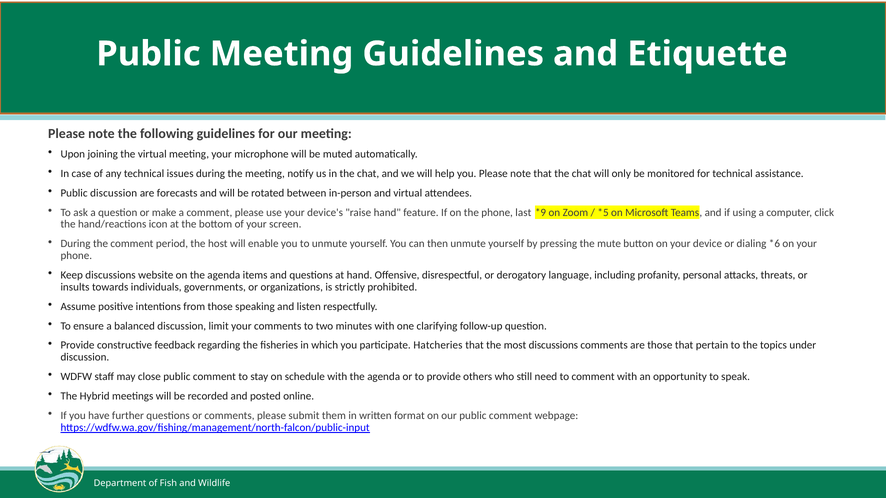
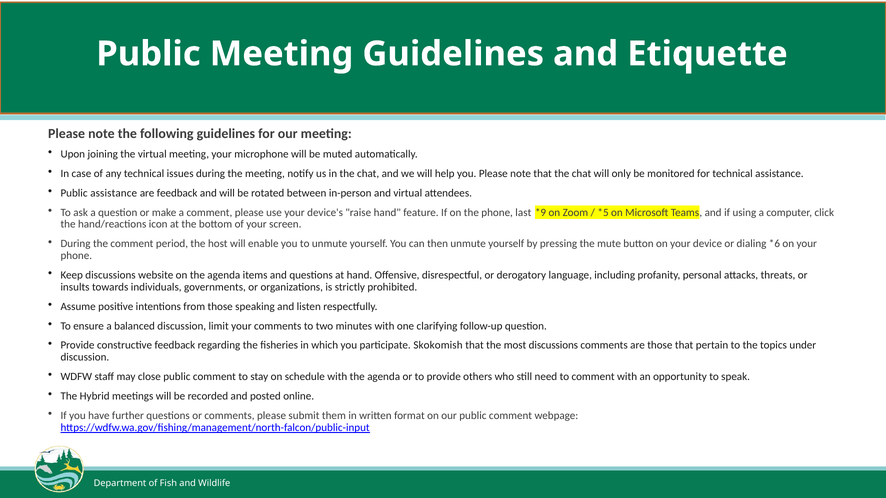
Public discussion: discussion -> assistance
are forecasts: forecasts -> feedback
Hatcheries: Hatcheries -> Skokomish
